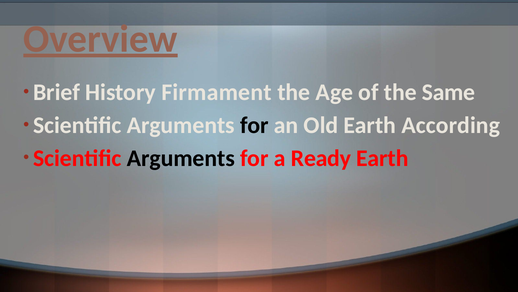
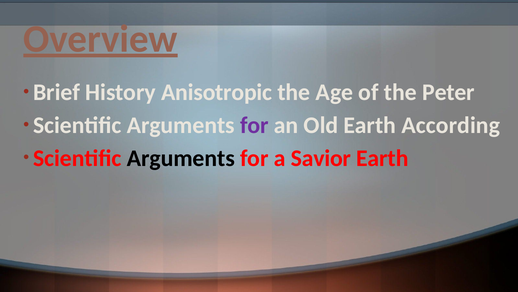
Firmament: Firmament -> Anisotropic
Same: Same -> Peter
for at (254, 125) colour: black -> purple
Ready: Ready -> Savior
